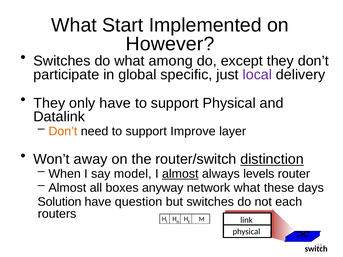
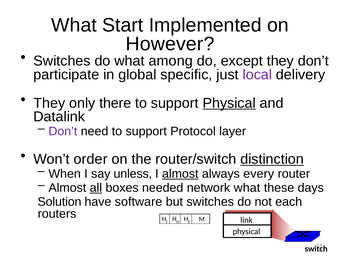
only have: have -> there
Physical at (229, 103) underline: none -> present
Don’t at (63, 132) colour: orange -> purple
Improve: Improve -> Protocol
away: away -> order
model: model -> unless
levels: levels -> every
all underline: none -> present
anyway: anyway -> needed
question: question -> software
